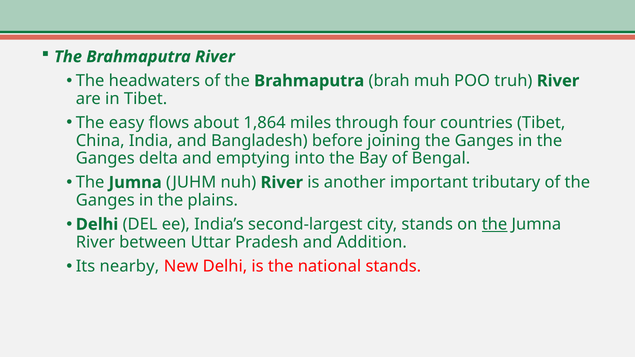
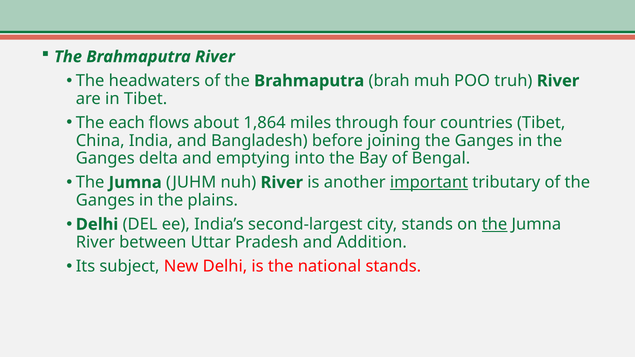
easy: easy -> each
important underline: none -> present
nearby: nearby -> subject
